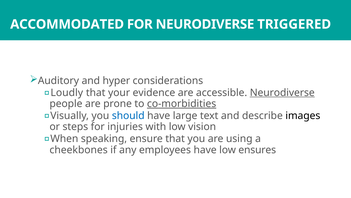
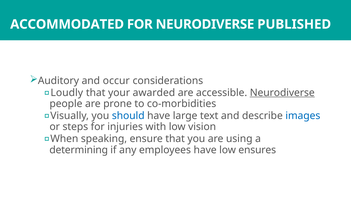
TRIGGERED: TRIGGERED -> PUBLISHED
hyper: hyper -> occur
evidence: evidence -> awarded
co-morbidities underline: present -> none
images colour: black -> blue
cheekbones: cheekbones -> determining
